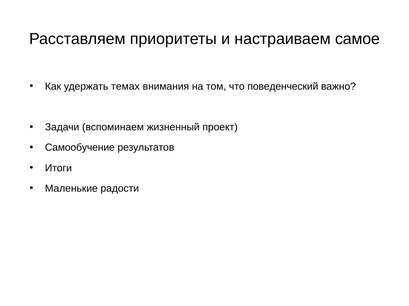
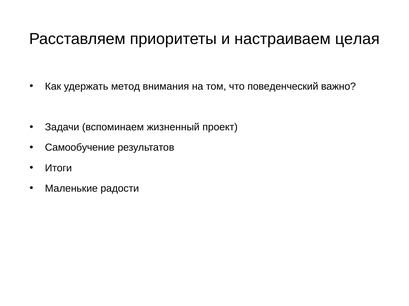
самое: самое -> целая
темах: темах -> метод
